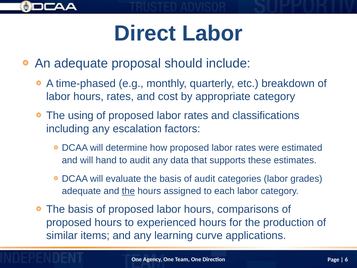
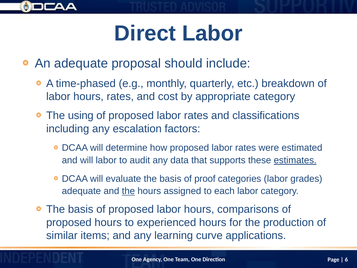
will hand: hand -> labor
estimates underline: none -> present
of audit: audit -> proof
